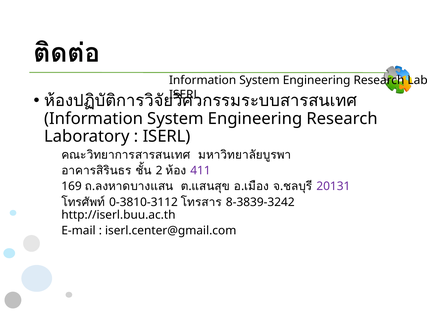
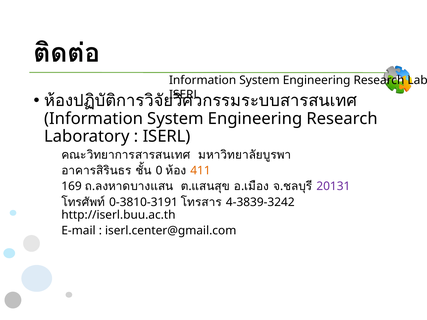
2: 2 -> 0
411 colour: purple -> orange
0-3810-3112: 0-3810-3112 -> 0-3810-3191
8-3839-3242: 8-3839-3242 -> 4-3839-3242
